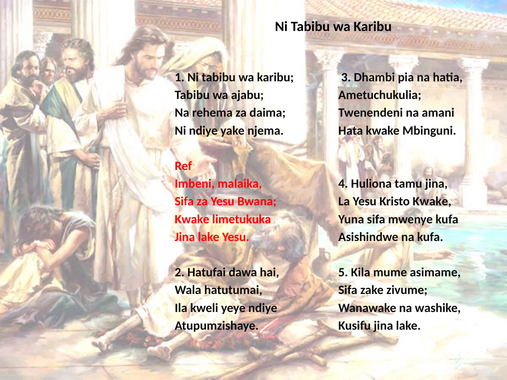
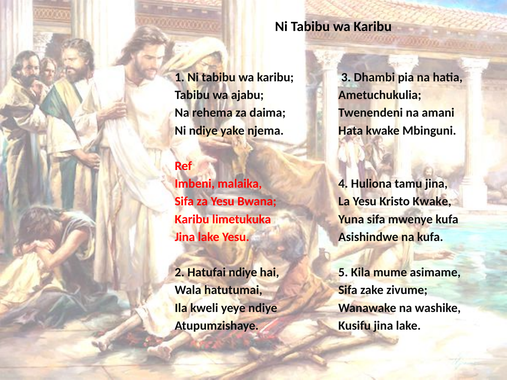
Kwake at (192, 219): Kwake -> Karibu
Hatufai dawa: dawa -> ndiye
